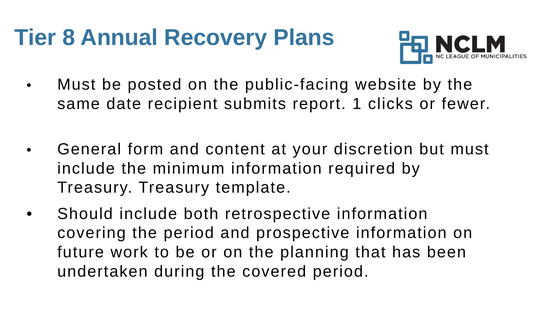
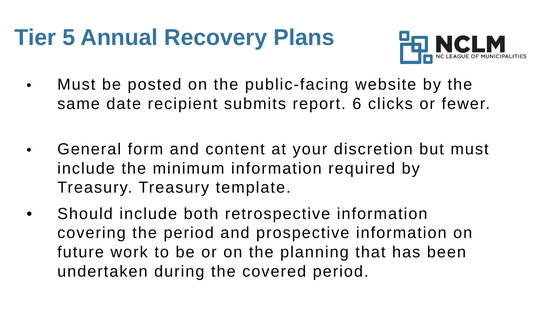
8: 8 -> 5
1: 1 -> 6
